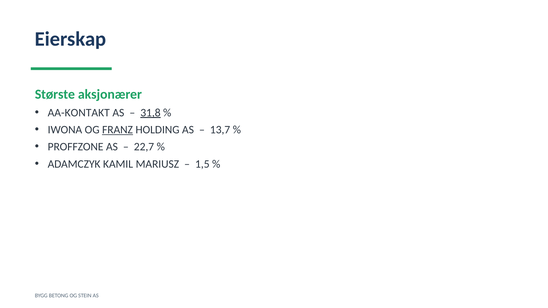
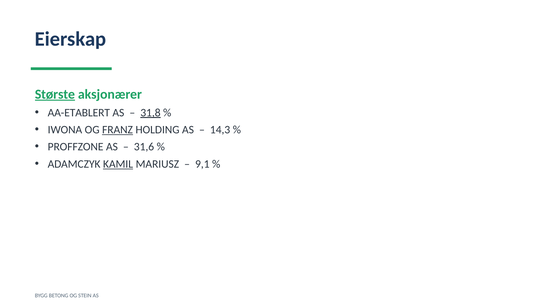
Største underline: none -> present
AA-KONTAKT: AA-KONTAKT -> AA-ETABLERT
13,7: 13,7 -> 14,3
22,7: 22,7 -> 31,6
KAMIL underline: none -> present
1,5: 1,5 -> 9,1
